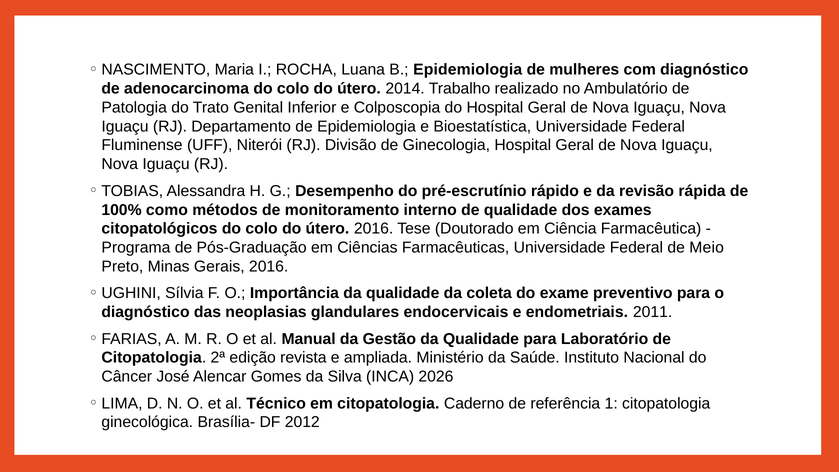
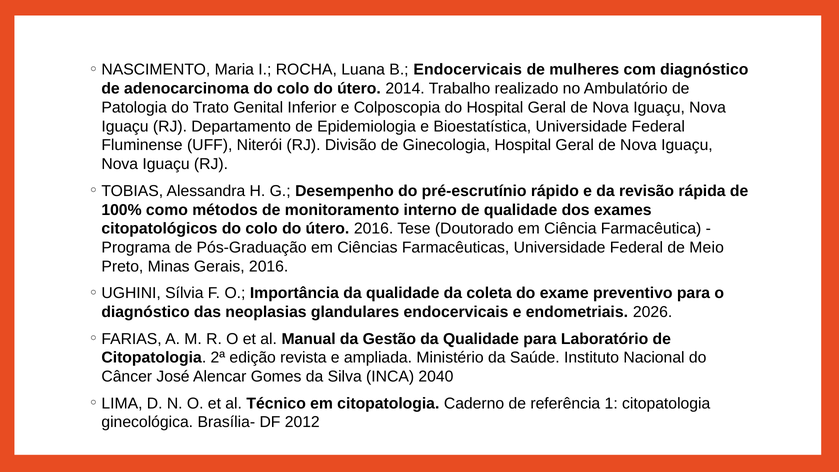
B Epidemiologia: Epidemiologia -> Endocervicais
2011: 2011 -> 2026
2026: 2026 -> 2040
